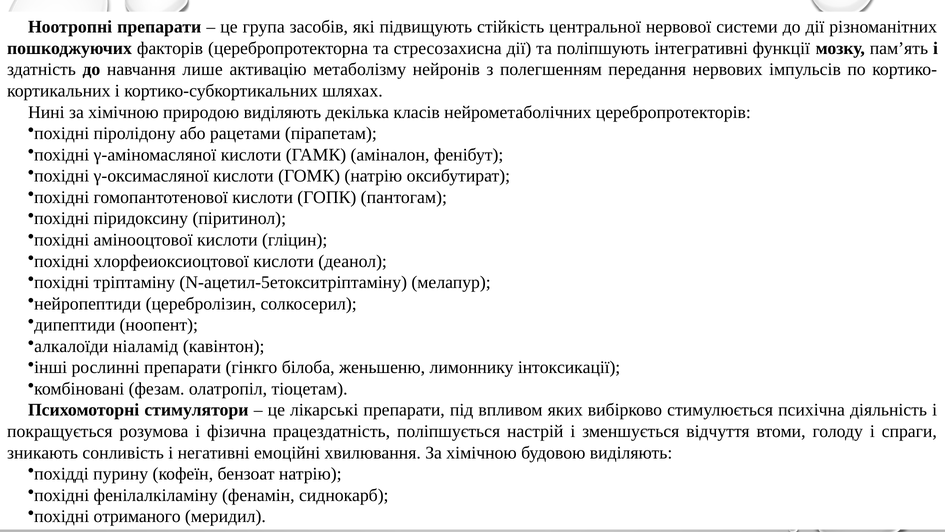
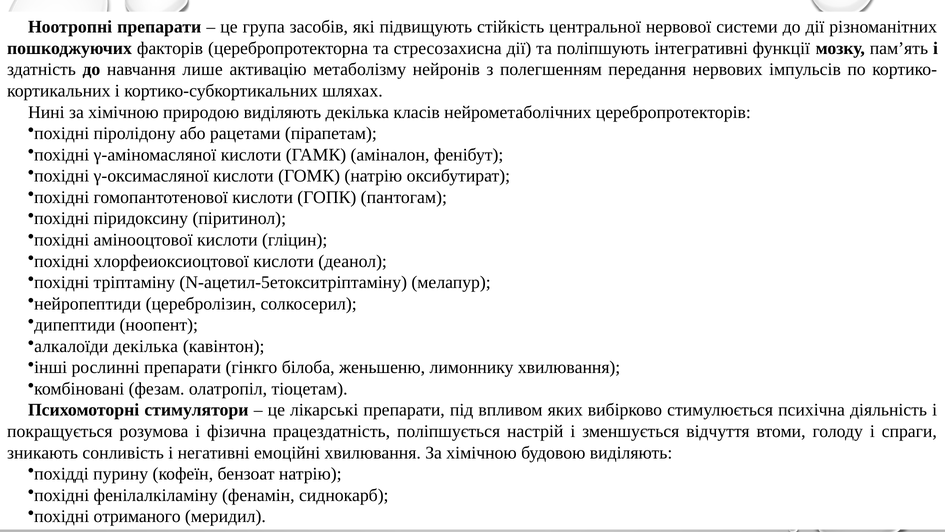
алкалоїди ніаламід: ніаламід -> декілька
лимоннику інтоксикації: інтоксикації -> хвилювання
